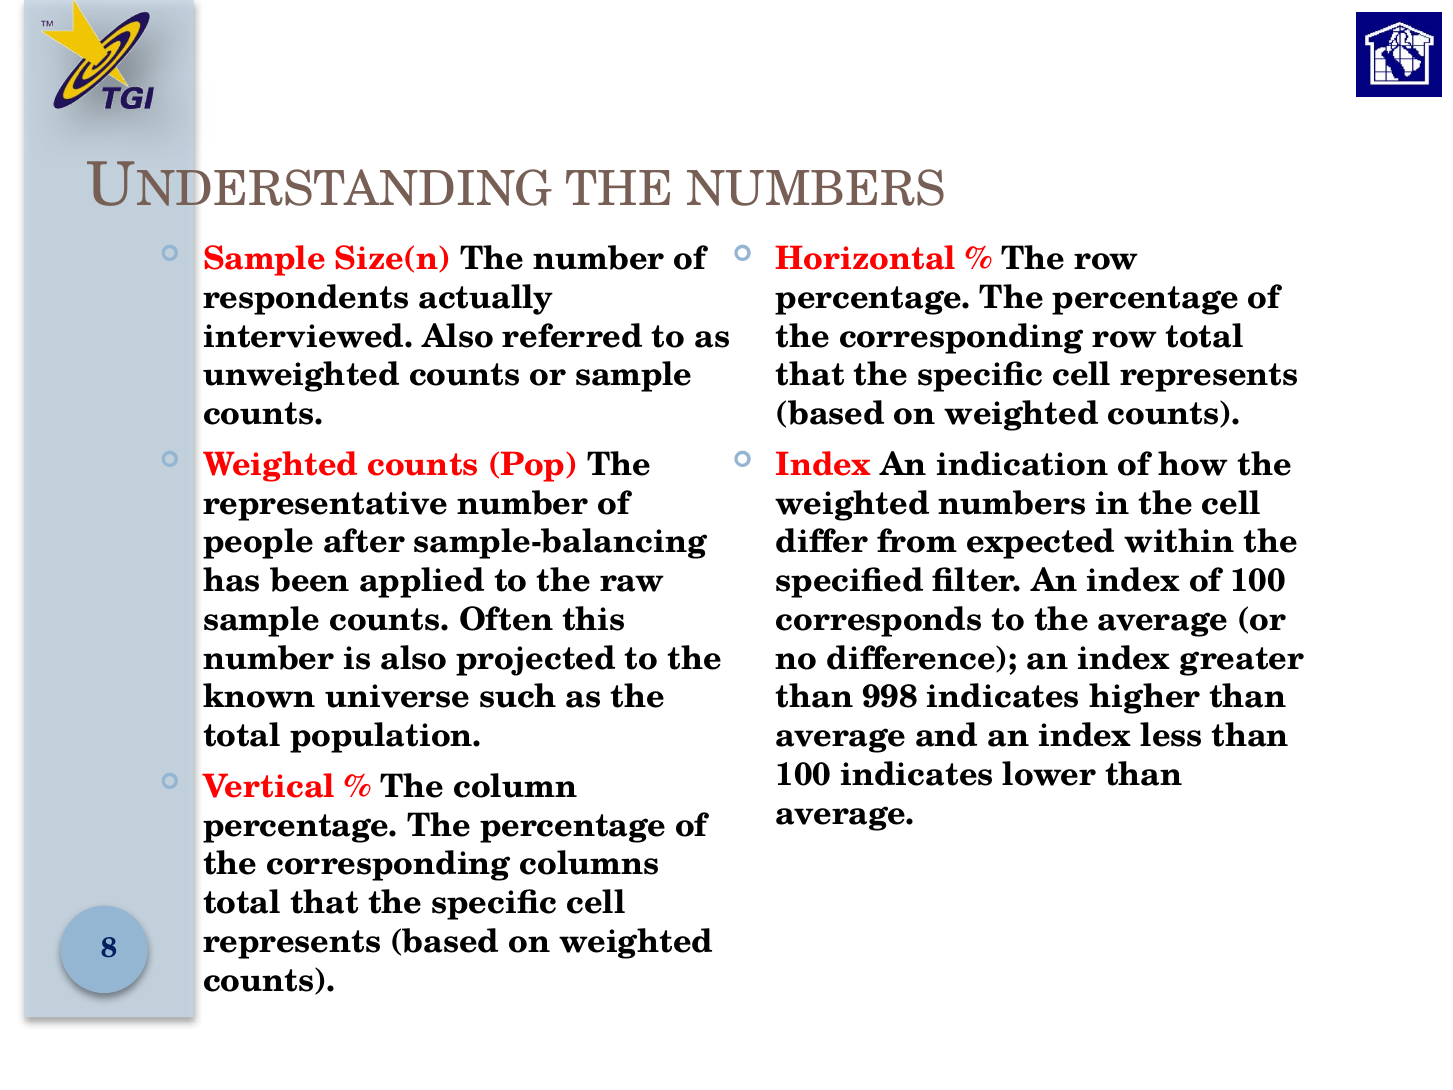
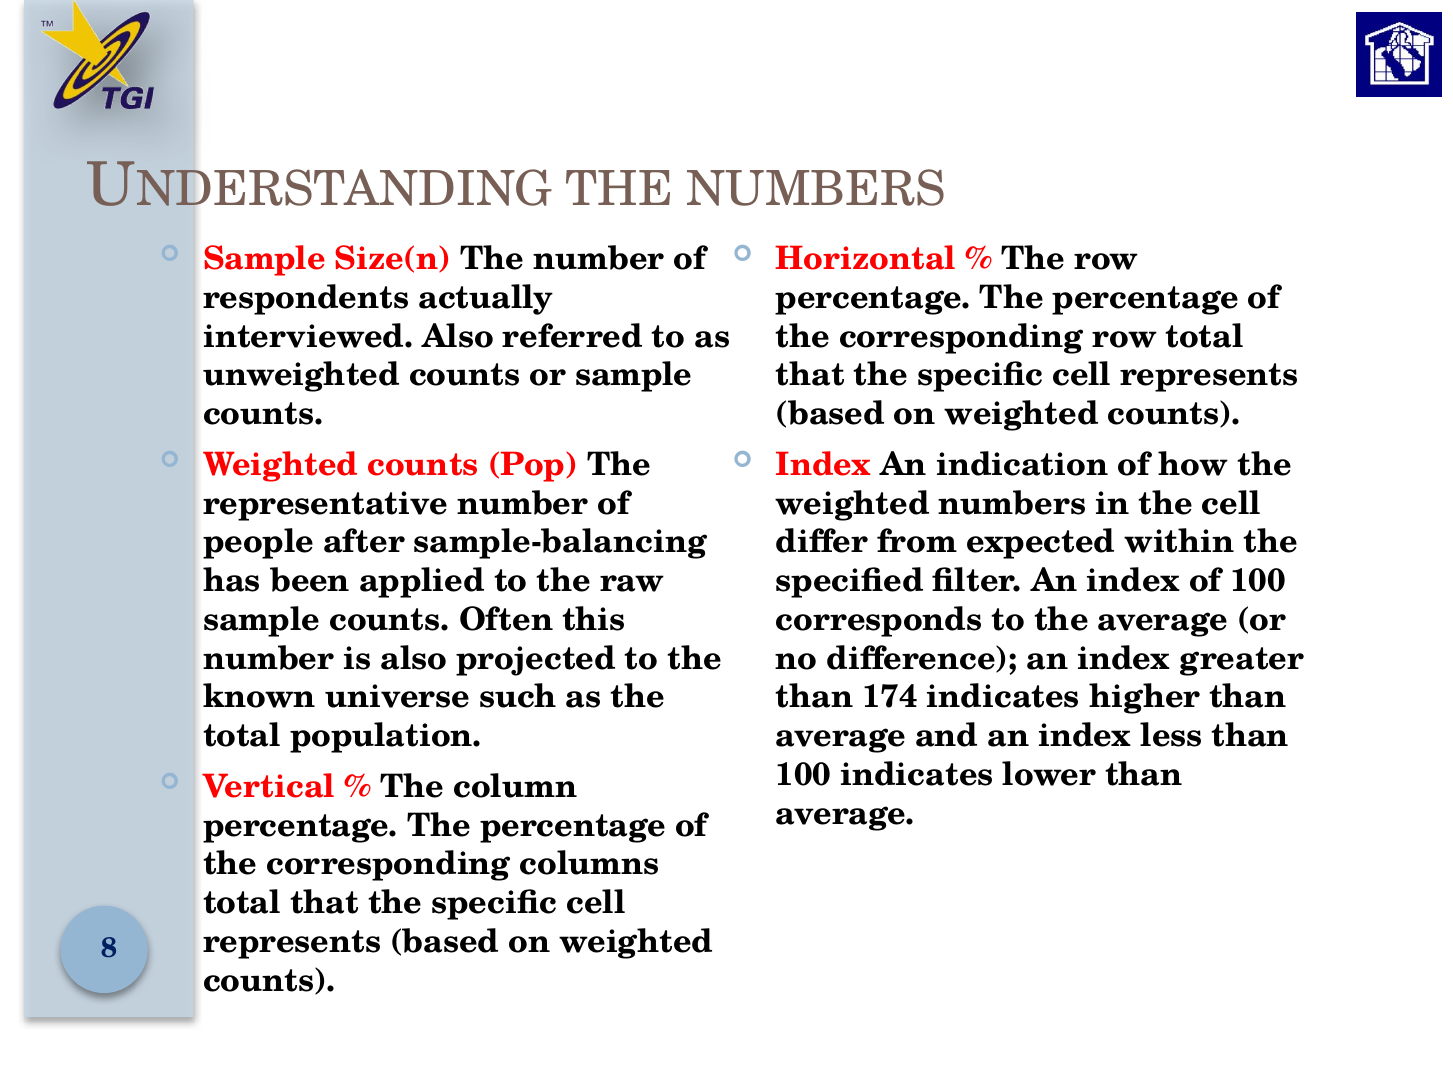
998: 998 -> 174
